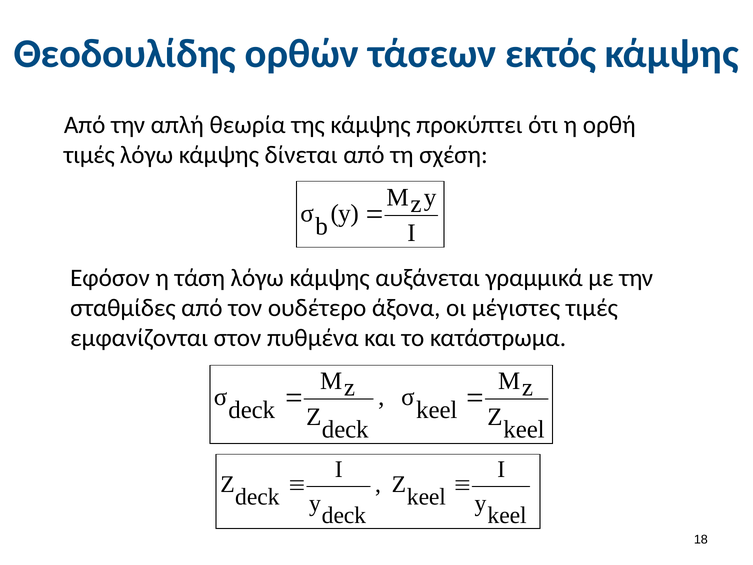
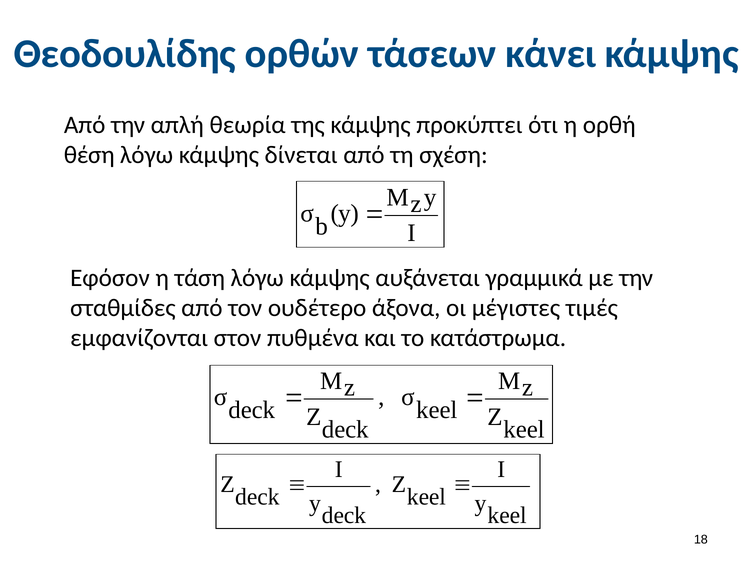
εκτός: εκτός -> κάνει
τιμές at (89, 155): τιμές -> θέση
